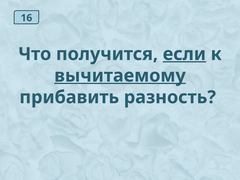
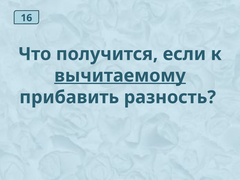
если underline: present -> none
